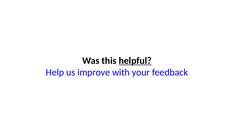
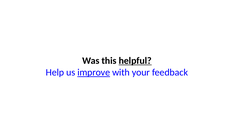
improve underline: none -> present
